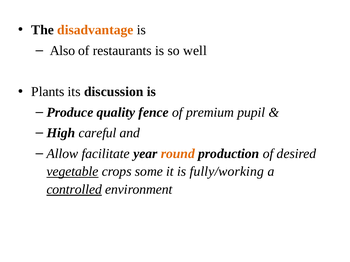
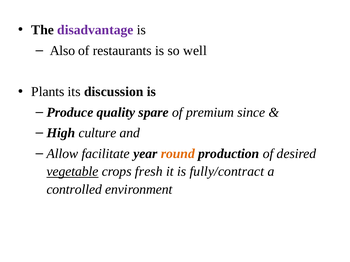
disadvantage colour: orange -> purple
fence: fence -> spare
pupil: pupil -> since
careful: careful -> culture
some: some -> fresh
fully/working: fully/working -> fully/contract
controlled underline: present -> none
